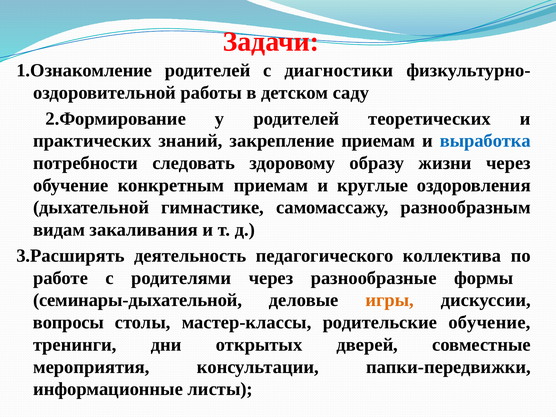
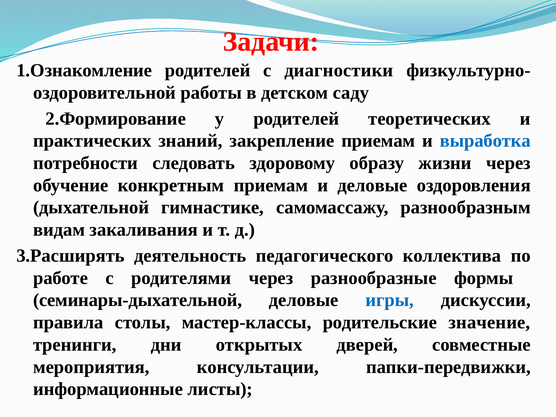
и круглые: круглые -> деловые
игры colour: orange -> blue
вопросы: вопросы -> правила
родительские обучение: обучение -> значение
